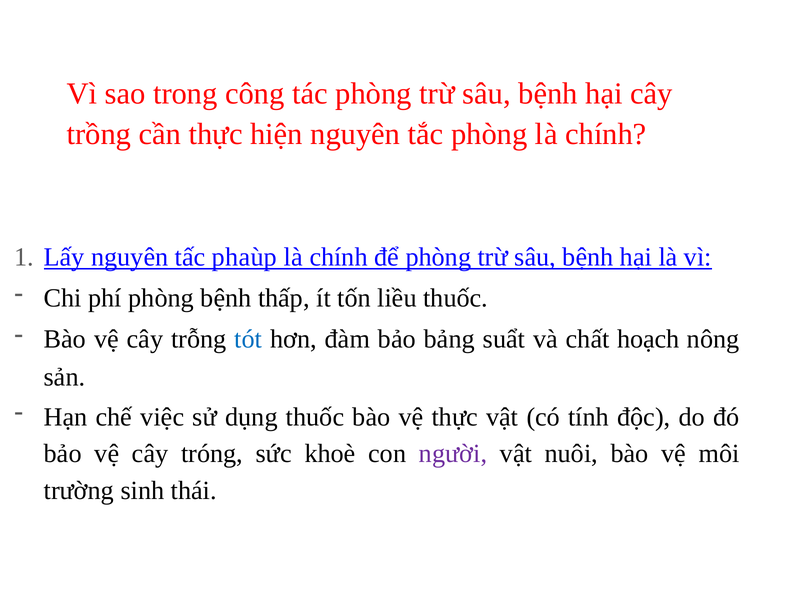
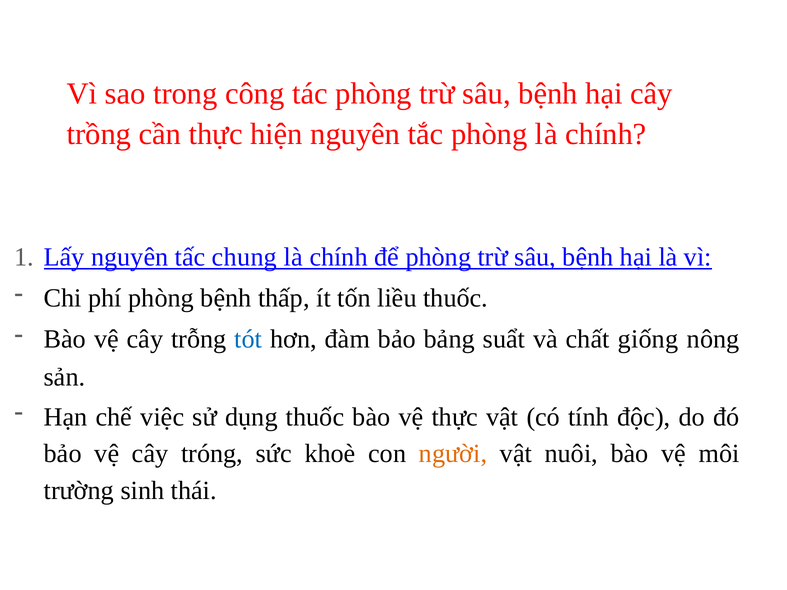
phaùp: phaùp -> chung
hoạch: hoạch -> giống
người colour: purple -> orange
